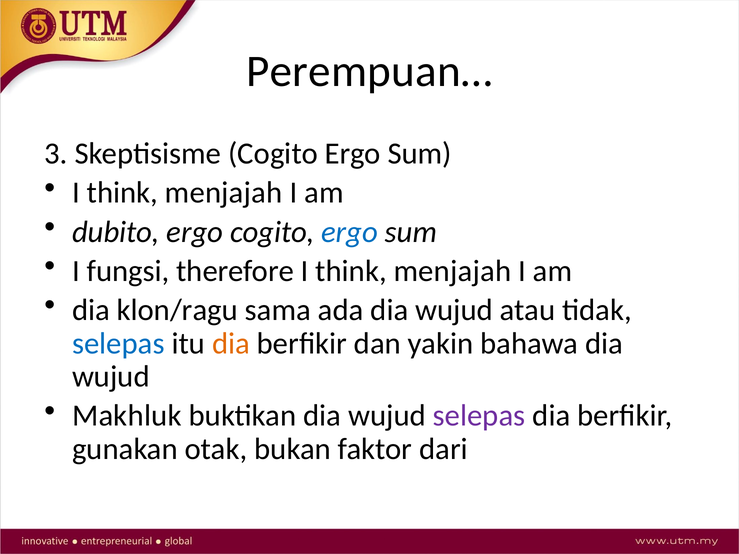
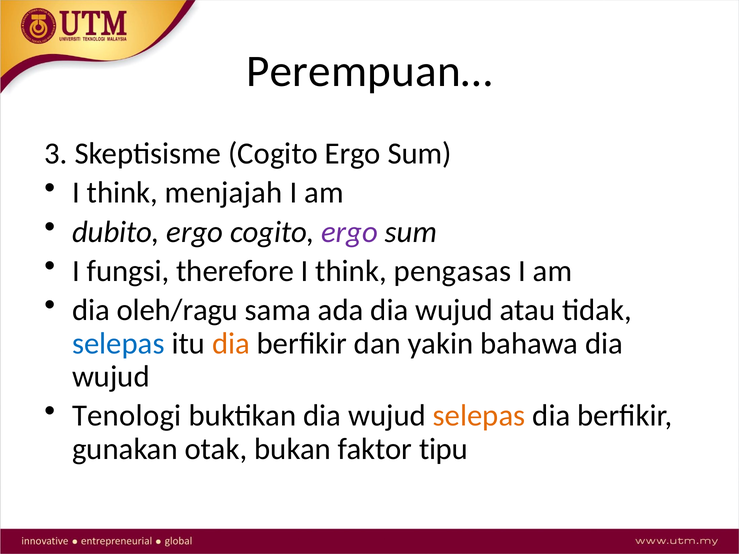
ergo at (350, 232) colour: blue -> purple
therefore I think menjajah: menjajah -> pengasas
klon/ragu: klon/ragu -> oleh/ragu
Makhluk: Makhluk -> Tenologi
selepas at (479, 416) colour: purple -> orange
dari: dari -> tipu
